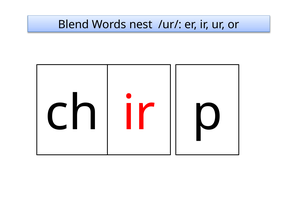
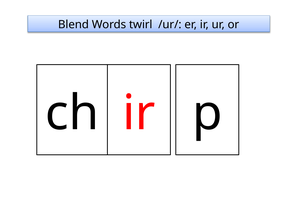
nest: nest -> twirl
